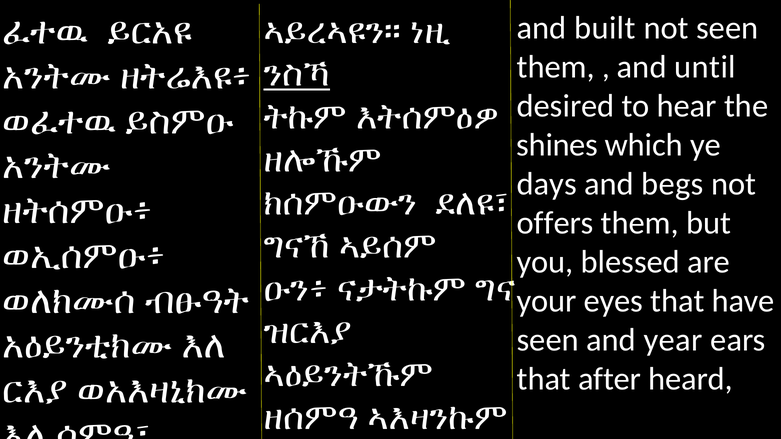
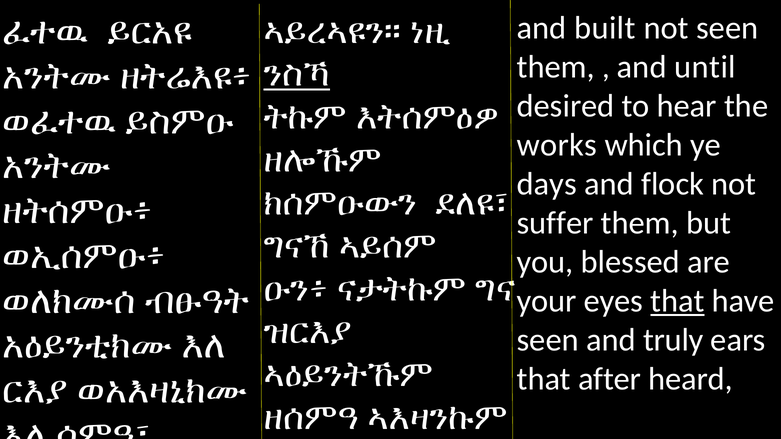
shines: shines -> works
begs: begs -> flock
offers: offers -> suffer
that at (678, 301) underline: none -> present
year: year -> truly
